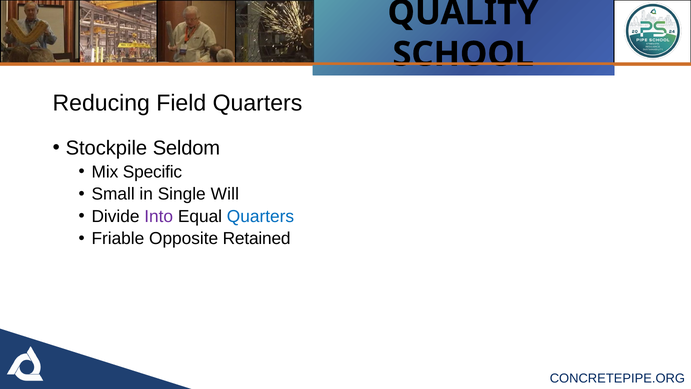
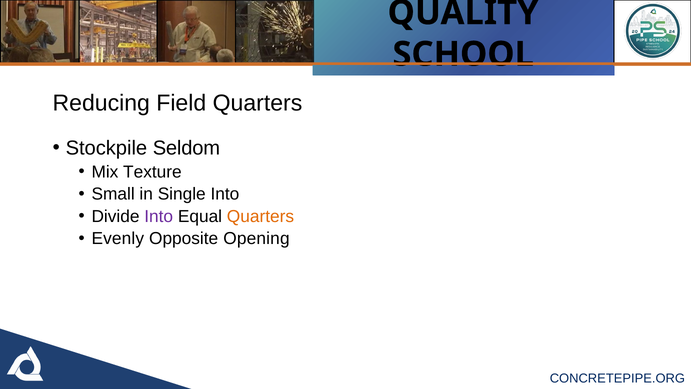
Specific: Specific -> Texture
Single Will: Will -> Into
Quarters at (260, 216) colour: blue -> orange
Friable: Friable -> Evenly
Retained: Retained -> Opening
